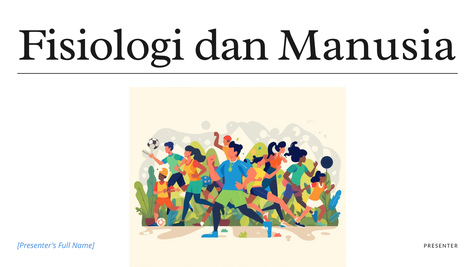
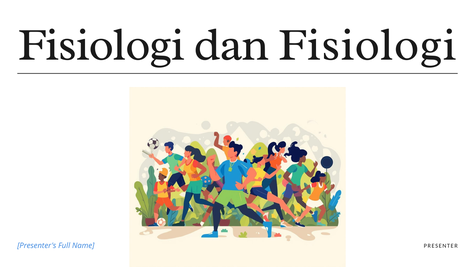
dan Manusia: Manusia -> Fisiologi
